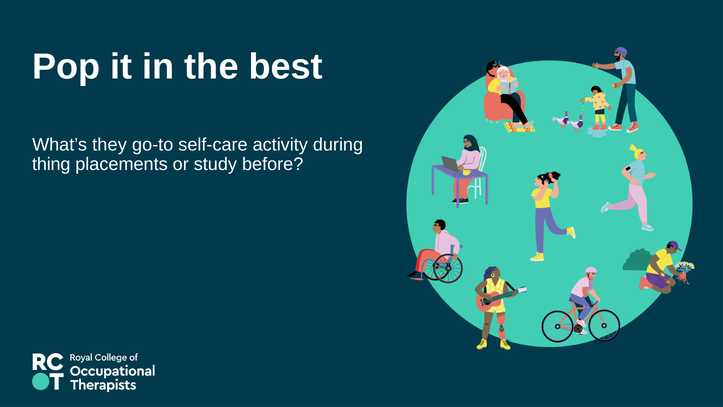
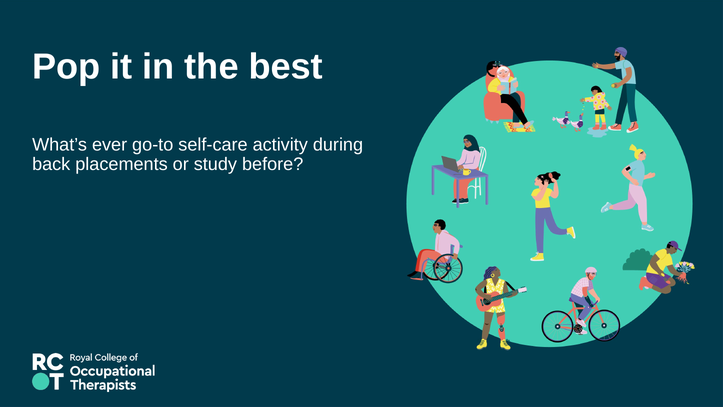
they: they -> ever
thing: thing -> back
